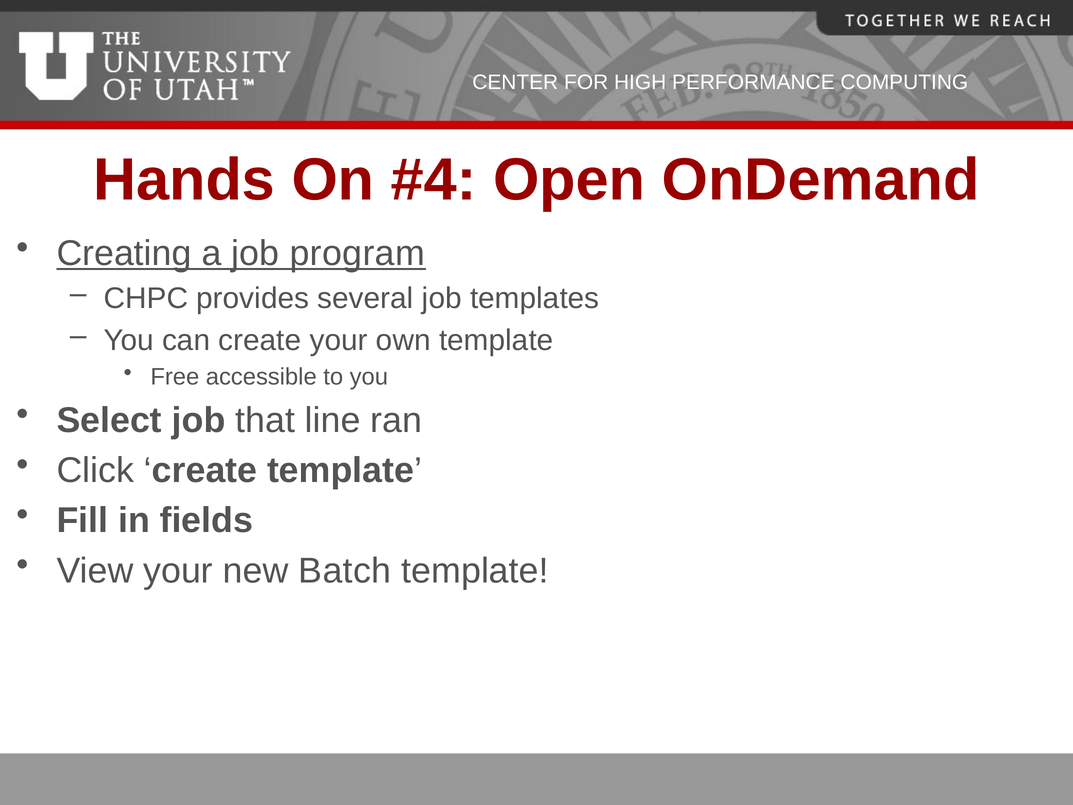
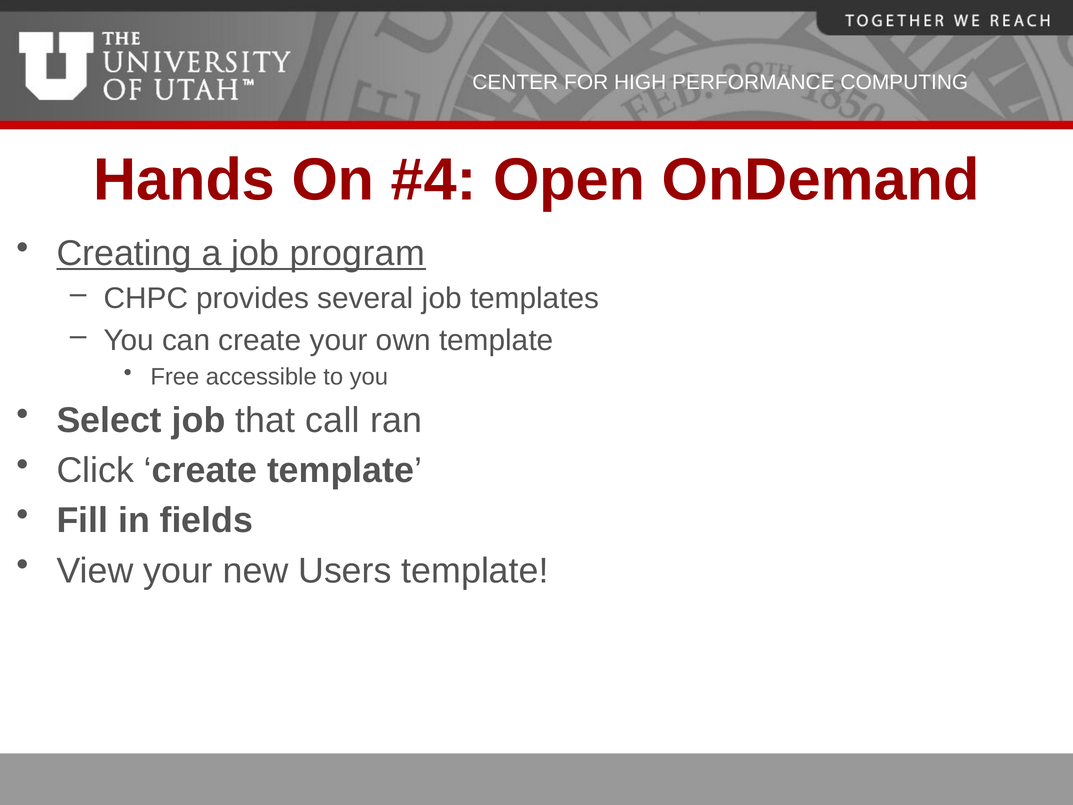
line: line -> call
Batch: Batch -> Users
